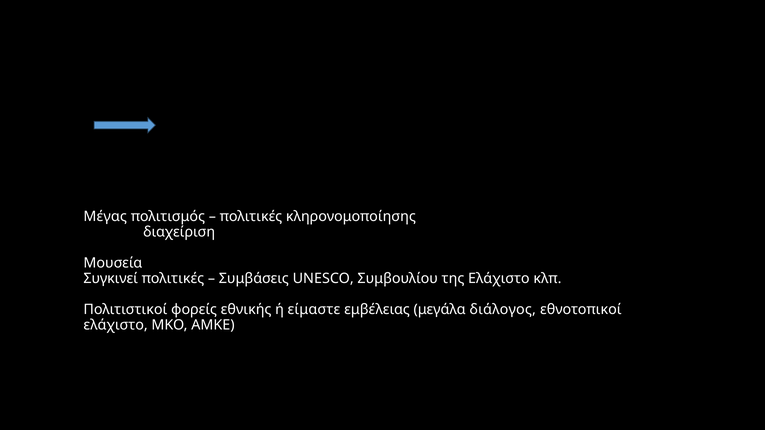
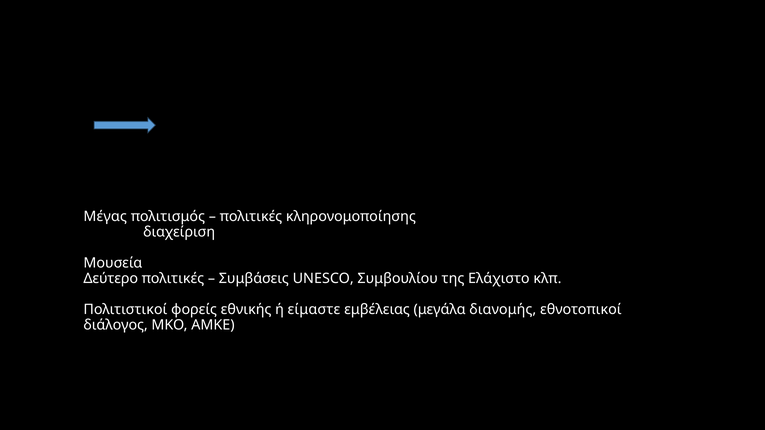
Συγκινεί: Συγκινεί -> Δεύτερο
διάλογος: διάλογος -> διανομής
ελάχιστο at (116, 325): ελάχιστο -> διάλογος
